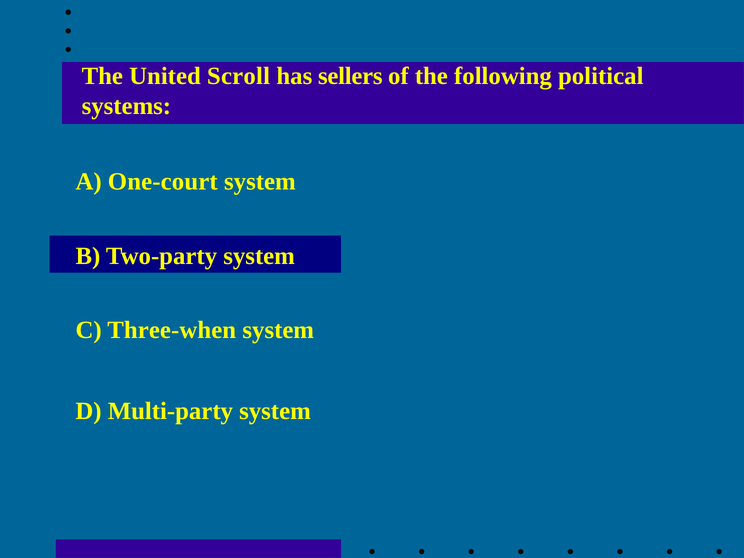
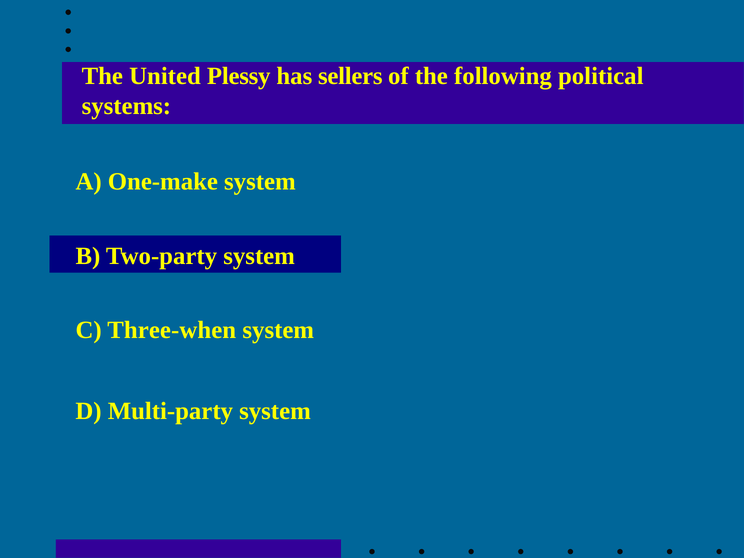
Scroll: Scroll -> Plessy
One-court: One-court -> One-make
